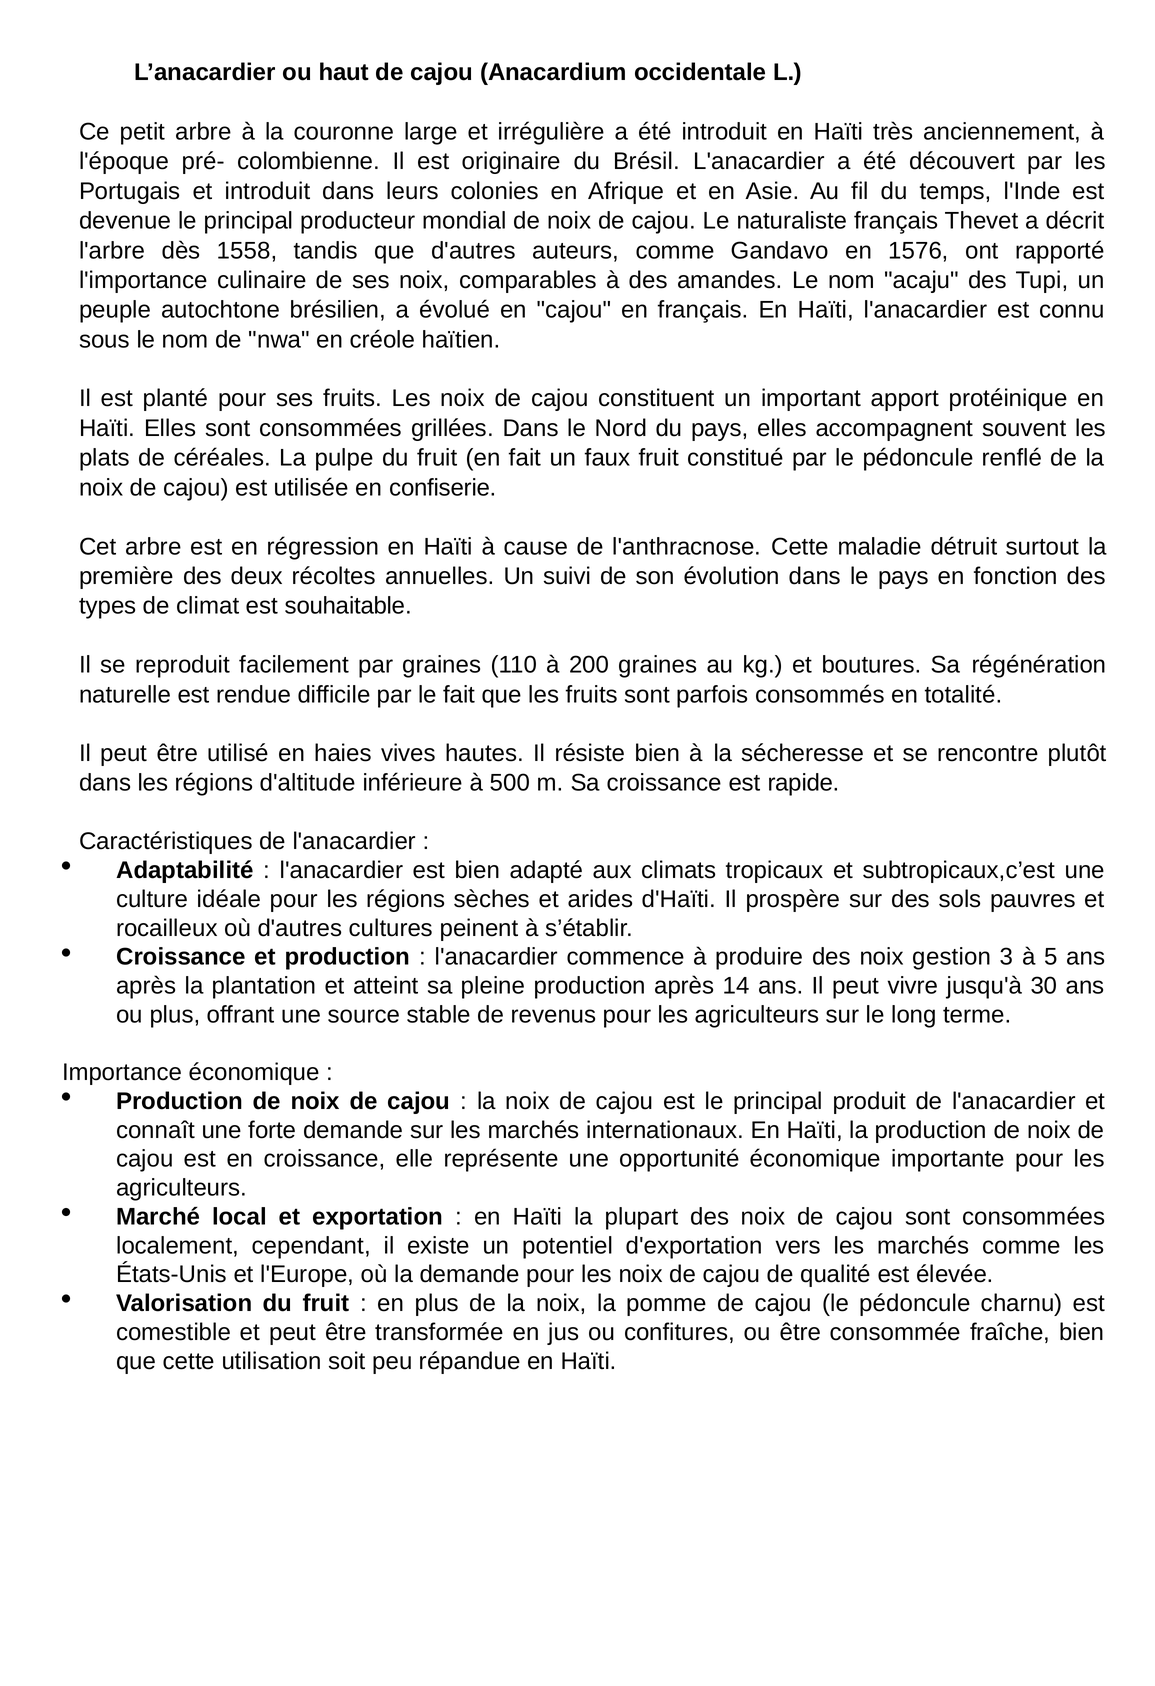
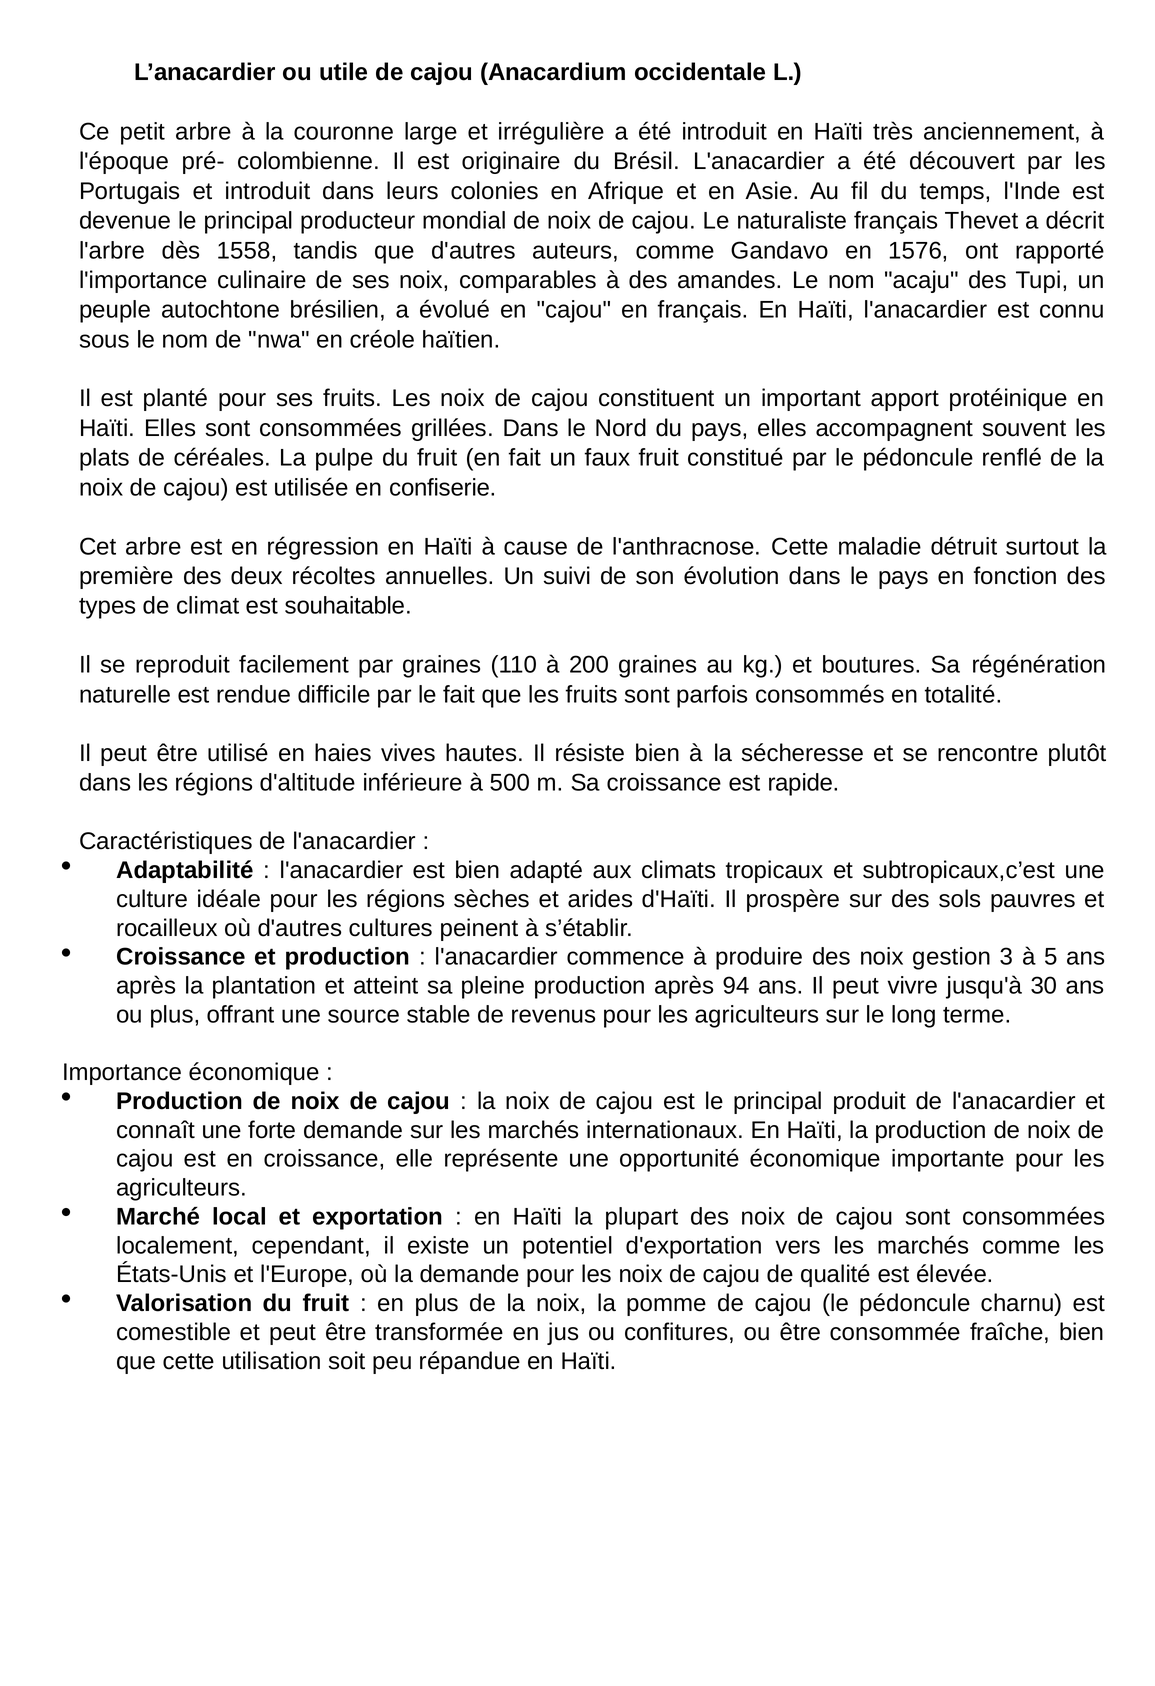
haut: haut -> utile
14: 14 -> 94
